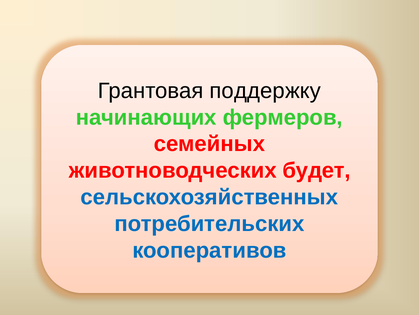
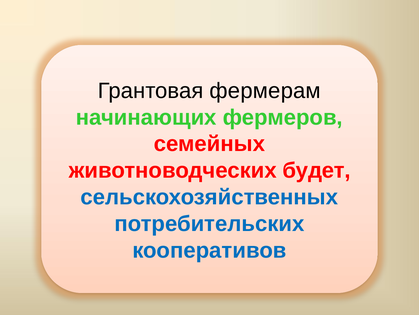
поддержку: поддержку -> фермерам
